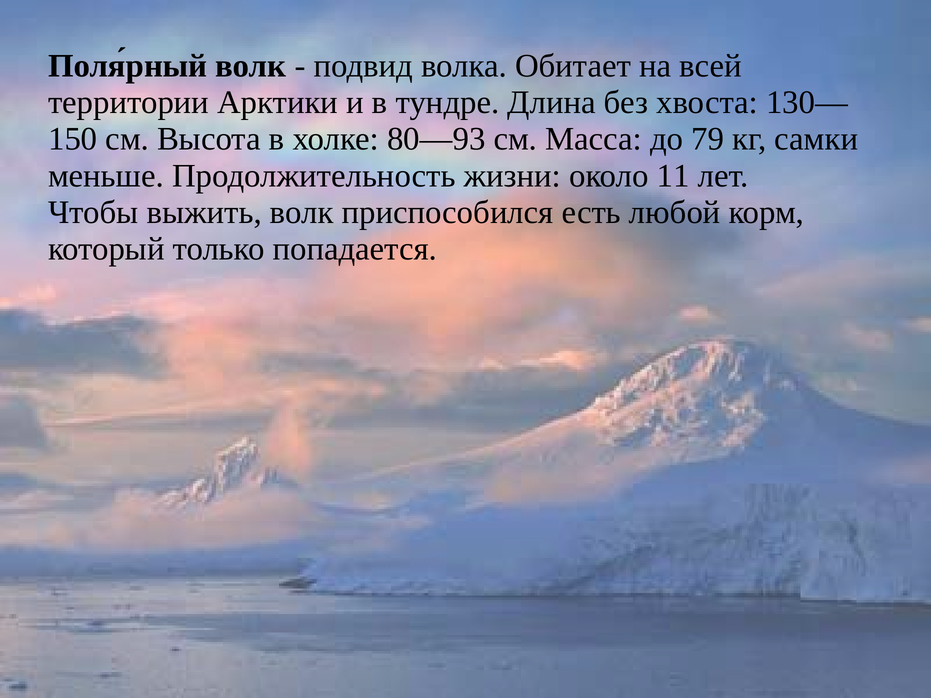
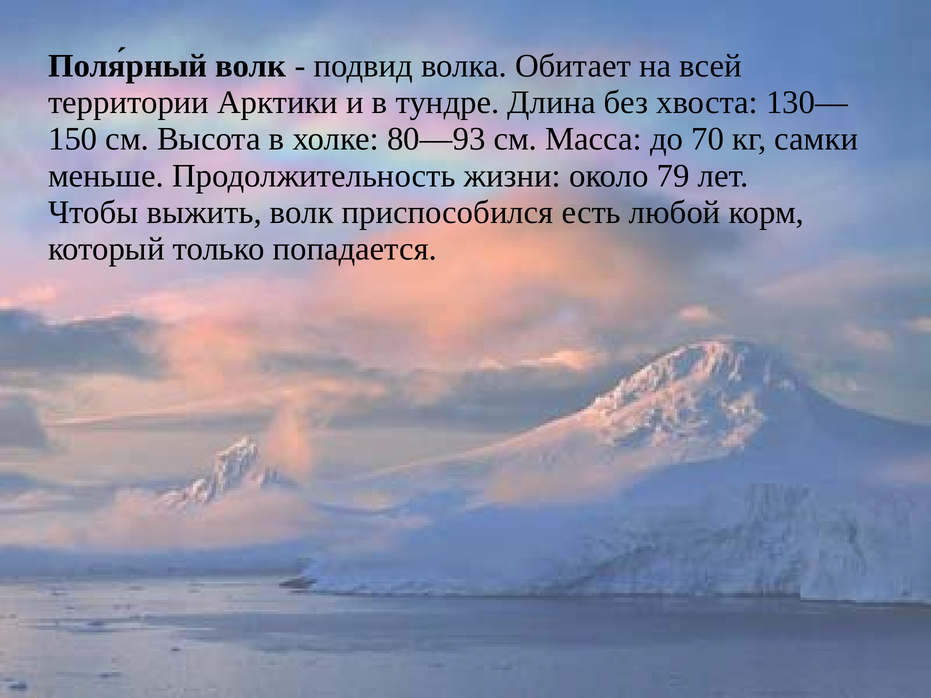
79: 79 -> 70
11: 11 -> 79
